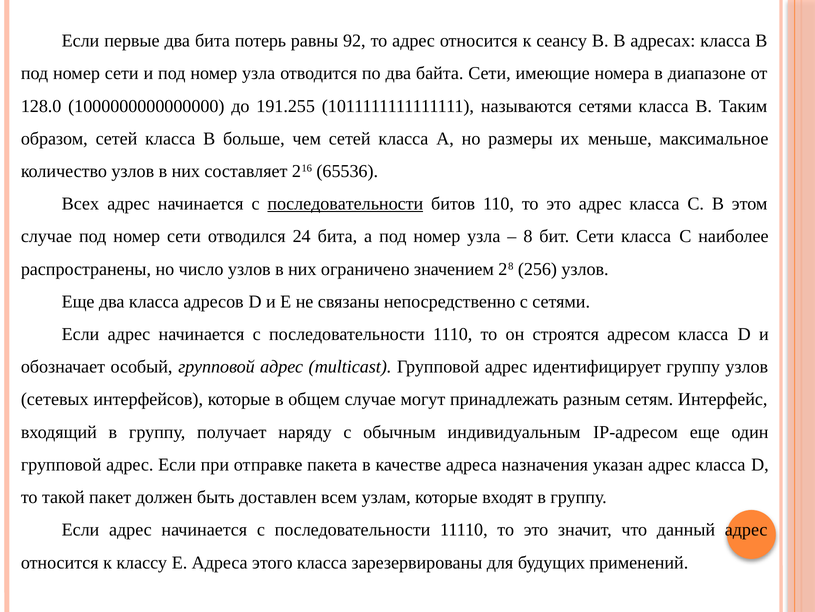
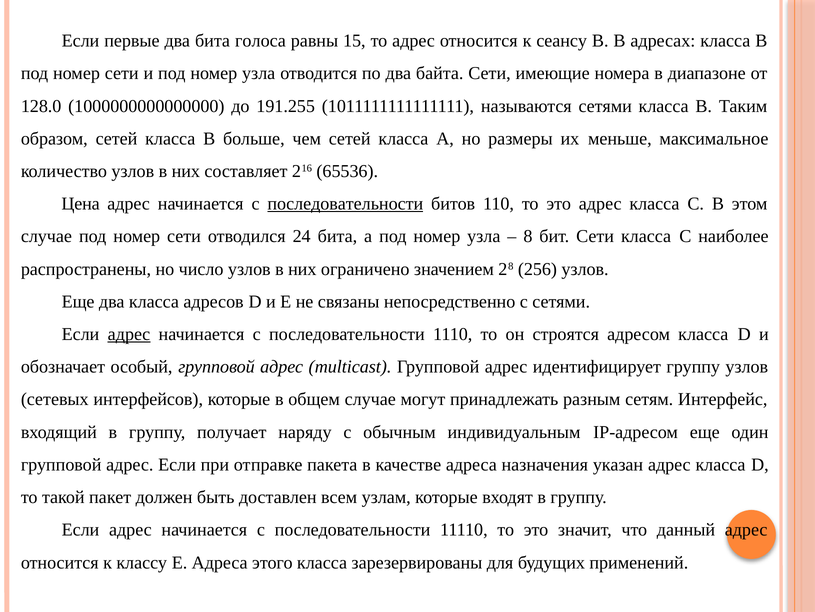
потерь: потерь -> голоса
92: 92 -> 15
Всех: Всех -> Цена
адрес at (129, 334) underline: none -> present
